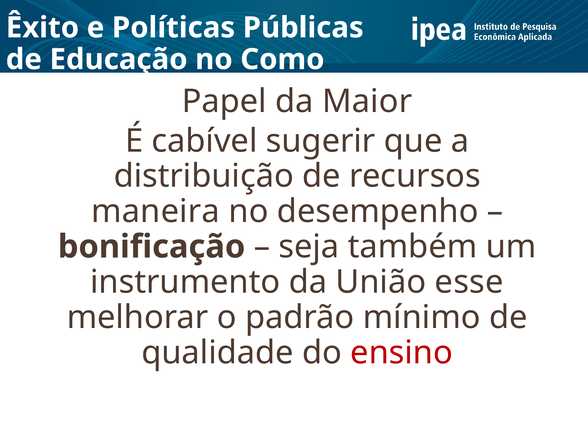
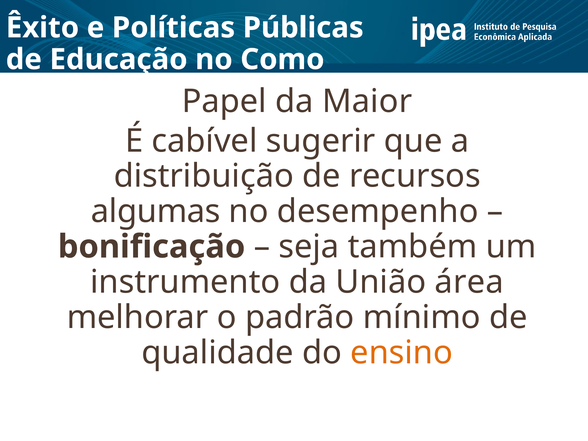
maneira: maneira -> algumas
esse: esse -> área
ensino colour: red -> orange
